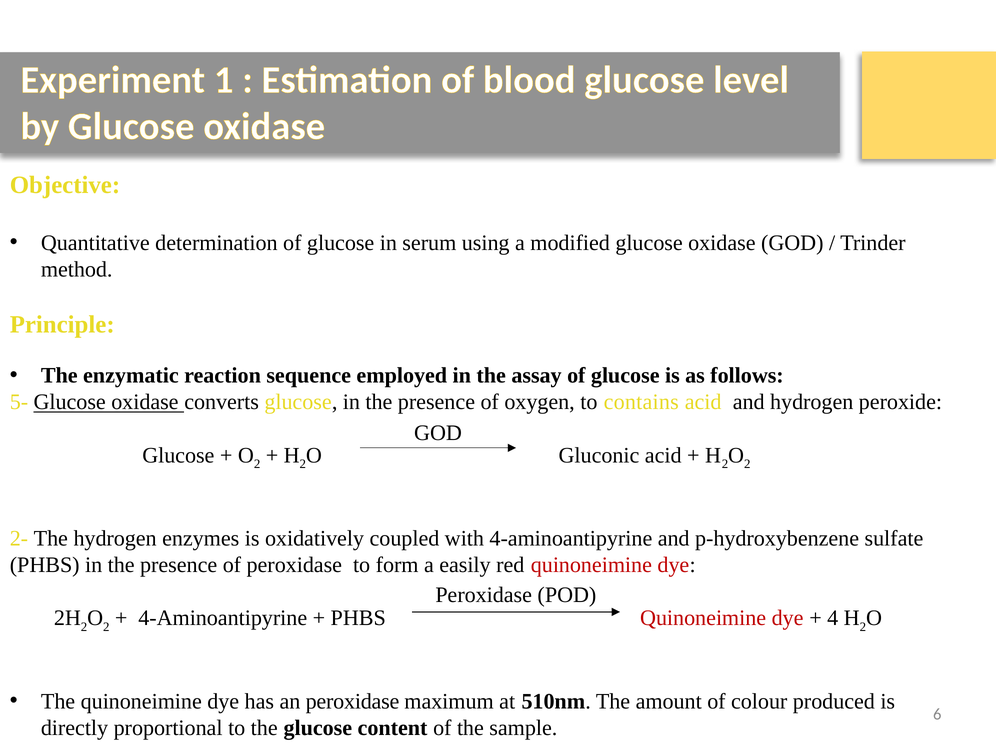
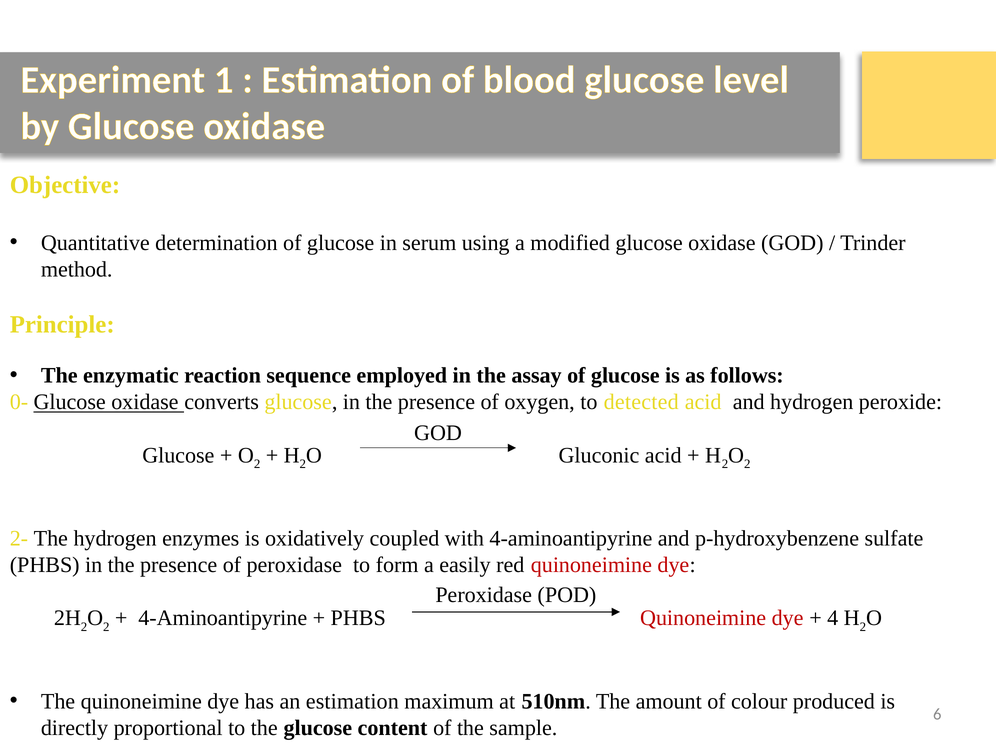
5-: 5- -> 0-
contains: contains -> detected
an peroxidase: peroxidase -> estimation
